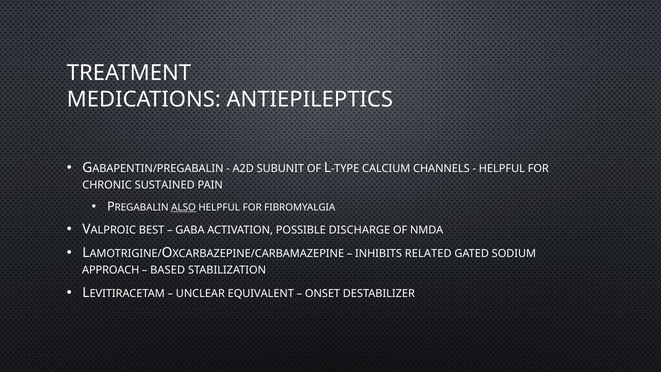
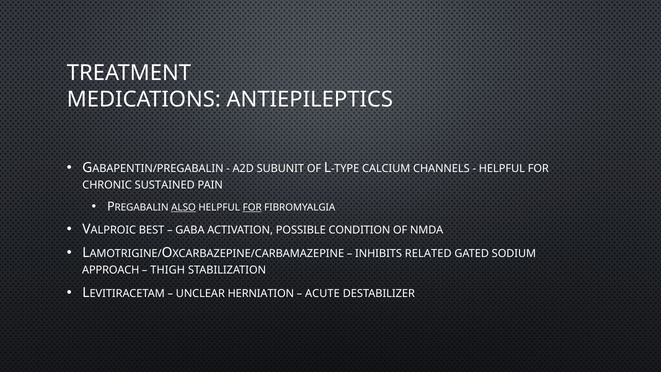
FOR at (252, 207) underline: none -> present
DISCHARGE: DISCHARGE -> CONDITION
BASED: BASED -> THIGH
EQUIVALENT: EQUIVALENT -> HERNIATION
ONSET: ONSET -> ACUTE
